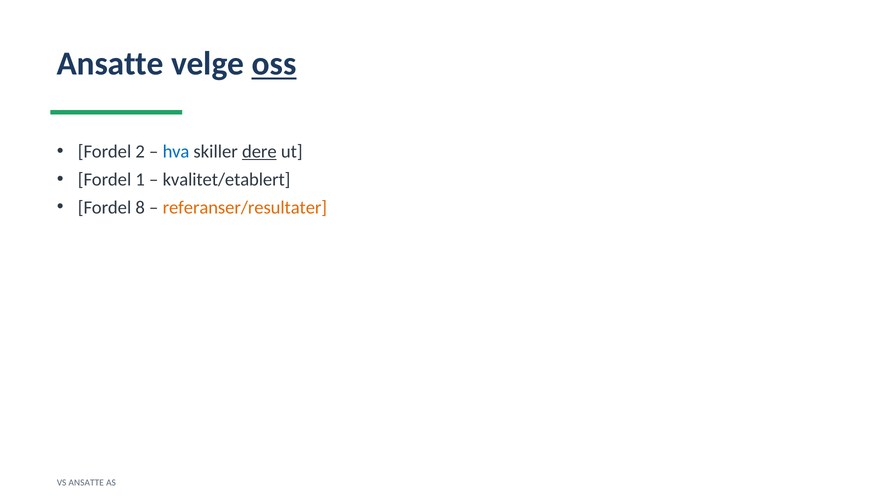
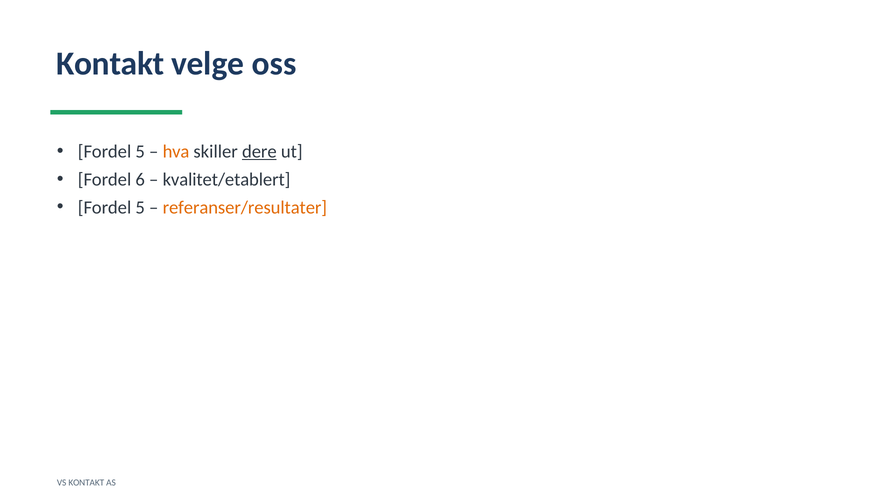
Ansatte at (110, 64): Ansatte -> Kontakt
oss underline: present -> none
2 at (140, 151): 2 -> 5
hva colour: blue -> orange
1: 1 -> 6
8 at (140, 207): 8 -> 5
VS ANSATTE: ANSATTE -> KONTAKT
